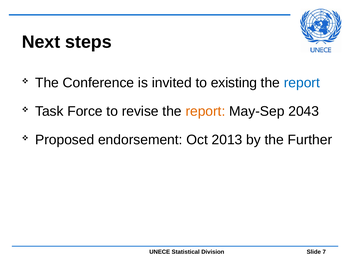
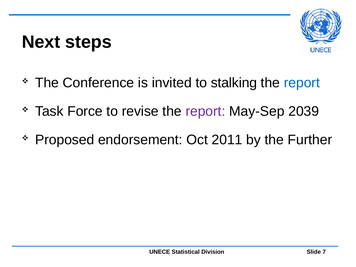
existing: existing -> stalking
report at (205, 111) colour: orange -> purple
2043: 2043 -> 2039
2013: 2013 -> 2011
